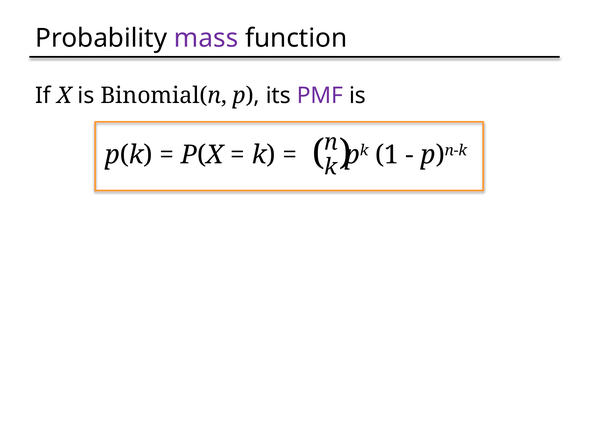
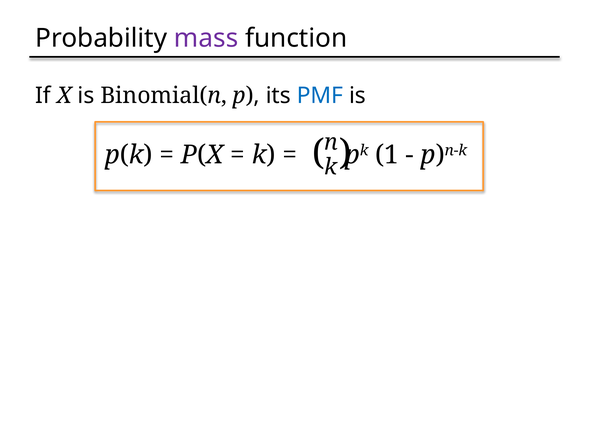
PMF colour: purple -> blue
